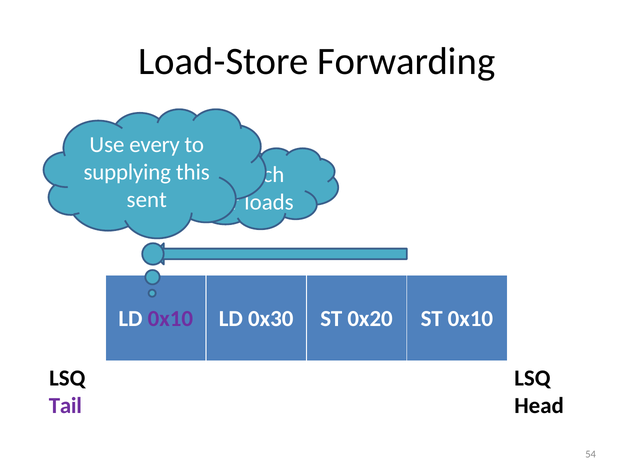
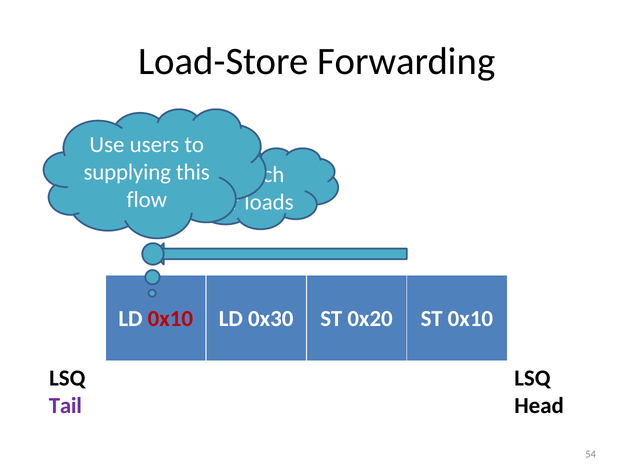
every: every -> users
sent: sent -> flow
0x10 at (170, 318) colour: purple -> red
